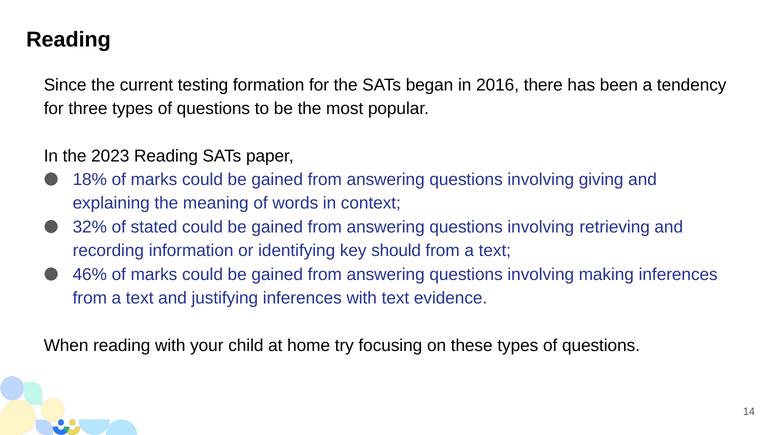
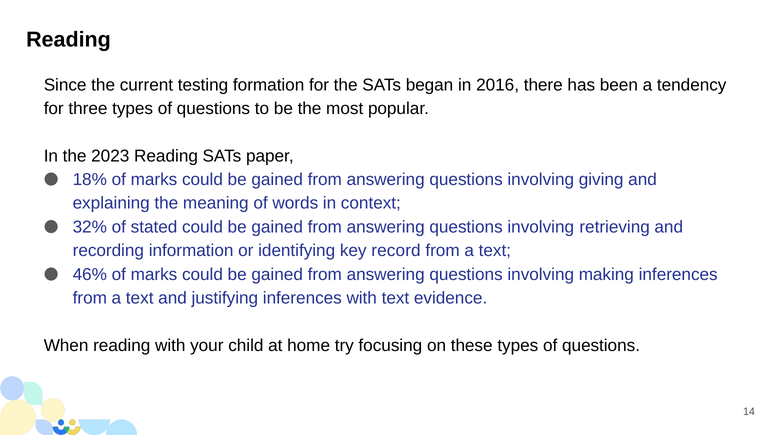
should: should -> record
